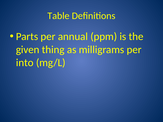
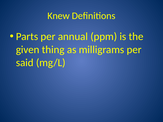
Table: Table -> Knew
into: into -> said
